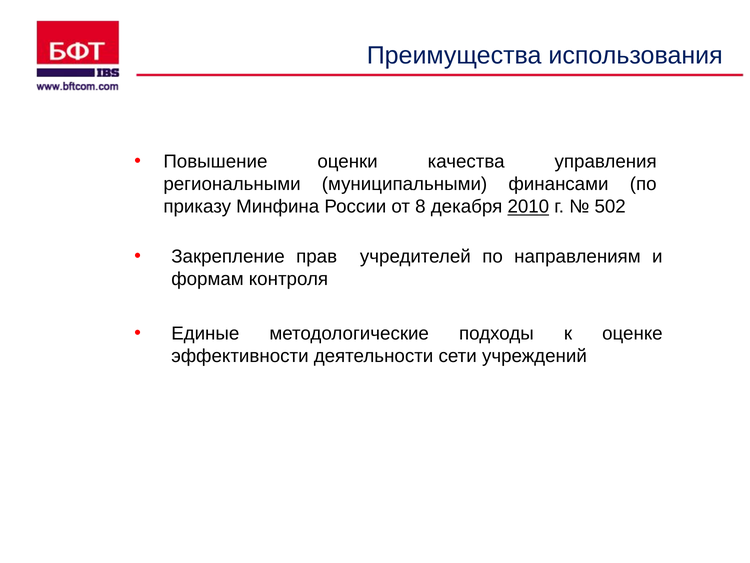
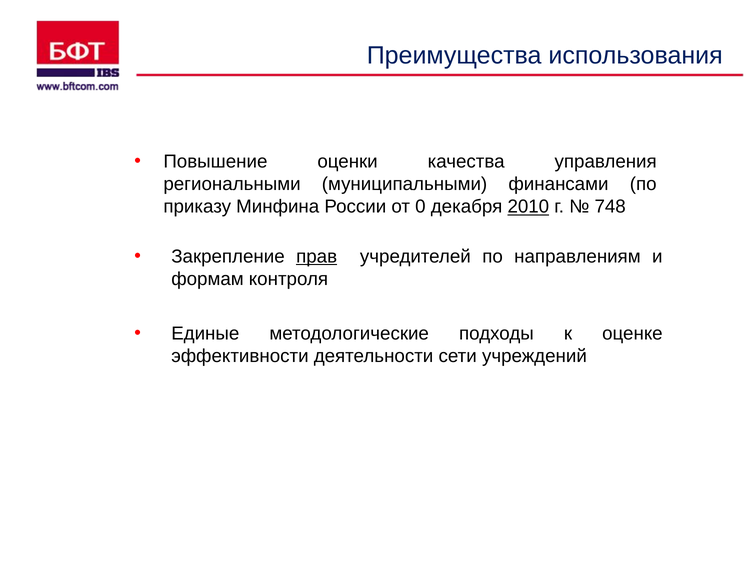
8: 8 -> 0
502: 502 -> 748
прав underline: none -> present
